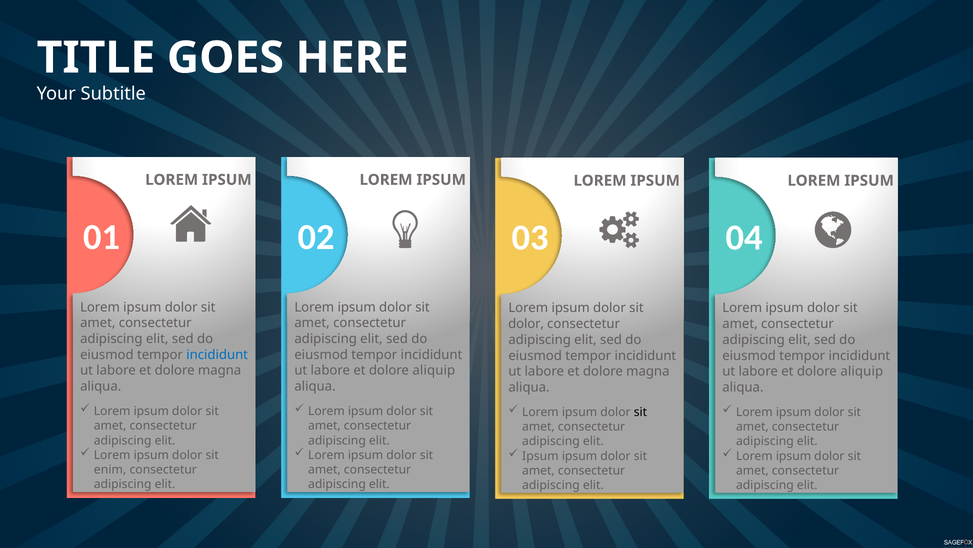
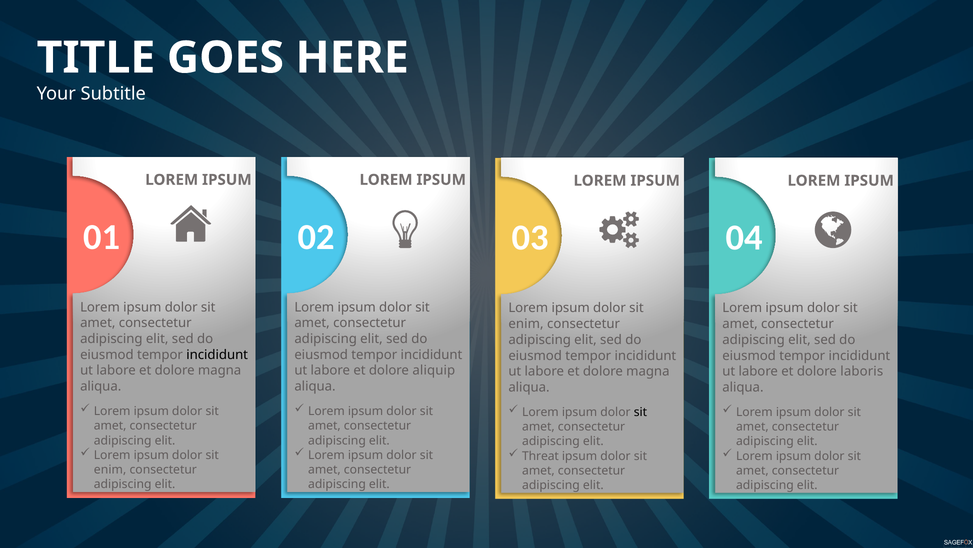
dolor at (526, 324): dolor -> enim
incididunt at (217, 354) colour: blue -> black
aliquip at (862, 371): aliquip -> laboris
Ipsum at (540, 455): Ipsum -> Threat
